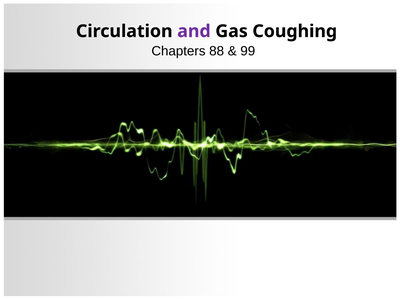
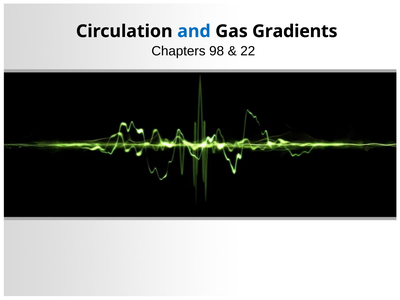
and colour: purple -> blue
Coughing: Coughing -> Gradients
88: 88 -> 98
99: 99 -> 22
